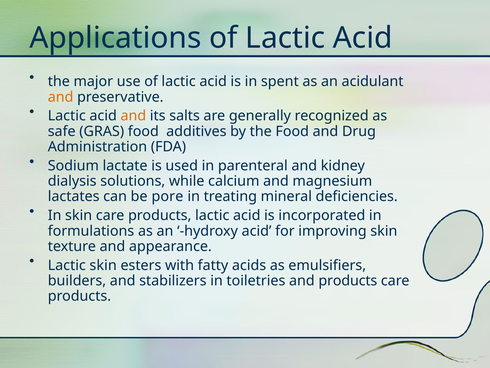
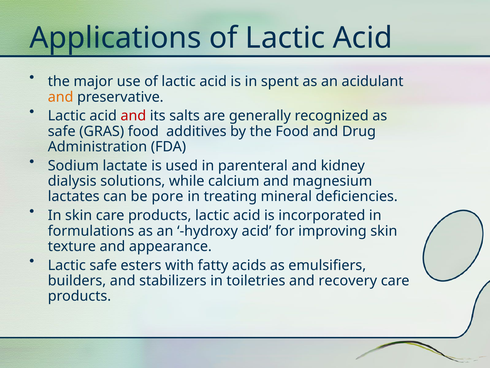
and at (133, 116) colour: orange -> red
Lactic skin: skin -> safe
and products: products -> recovery
